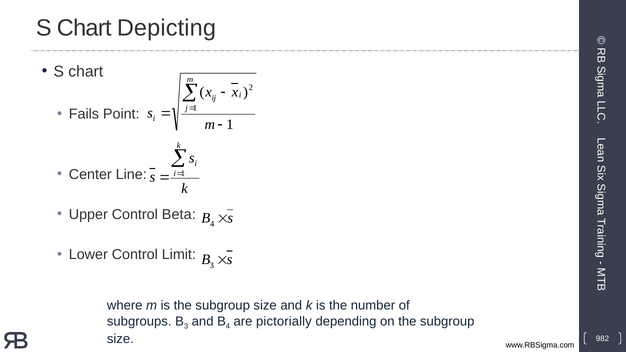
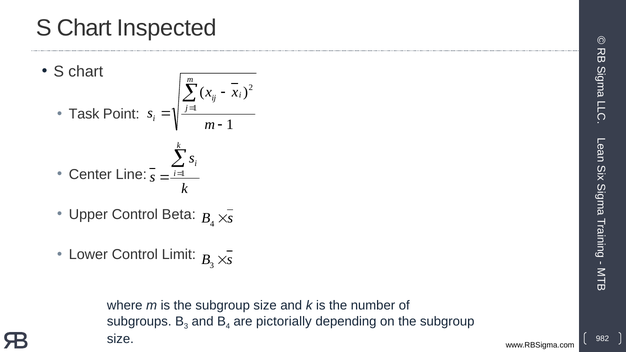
Depicting: Depicting -> Inspected
Fails: Fails -> Task
